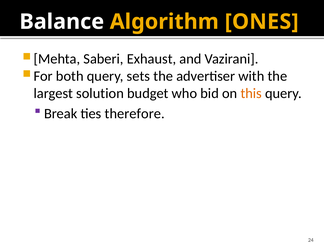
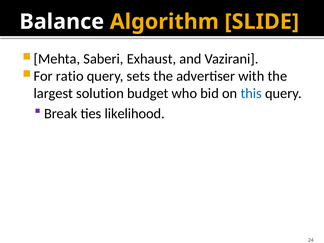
ONES: ONES -> SLIDE
both: both -> ratio
this colour: orange -> blue
therefore: therefore -> likelihood
